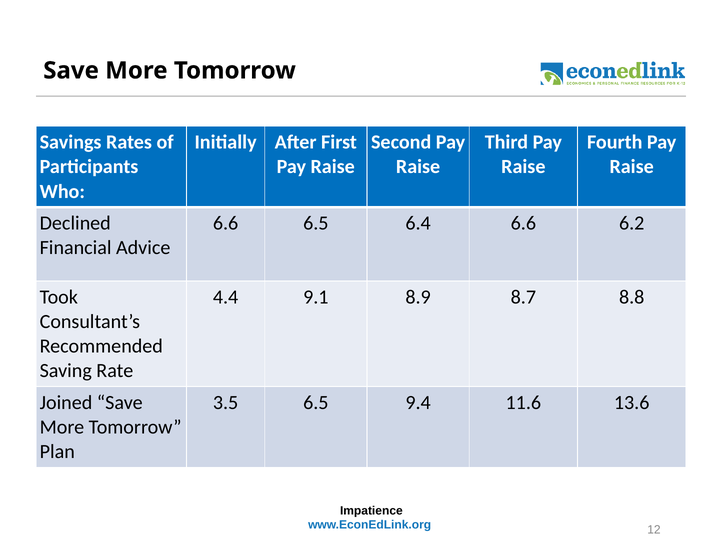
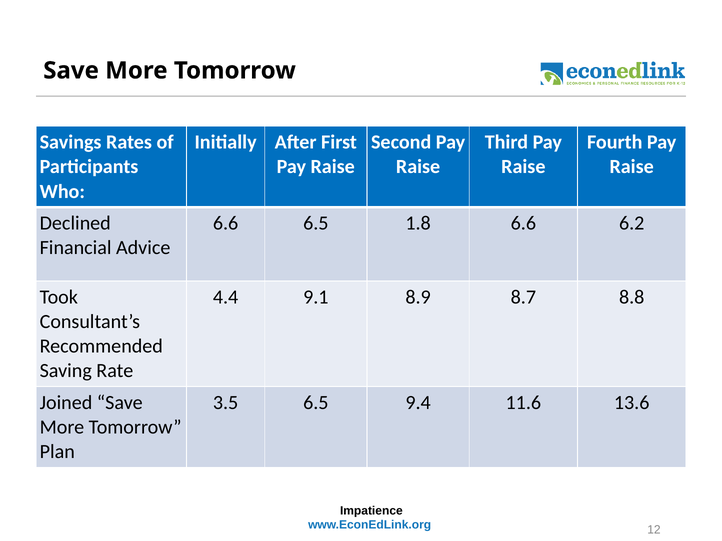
6.4: 6.4 -> 1.8
